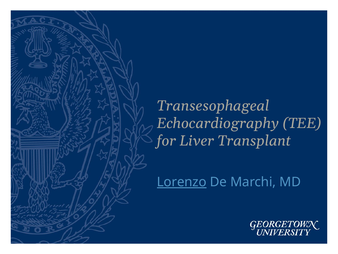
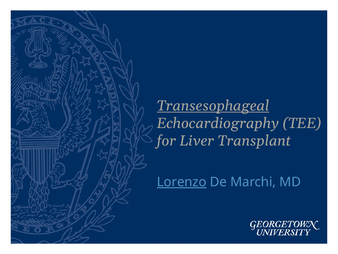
Transesophageal underline: none -> present
